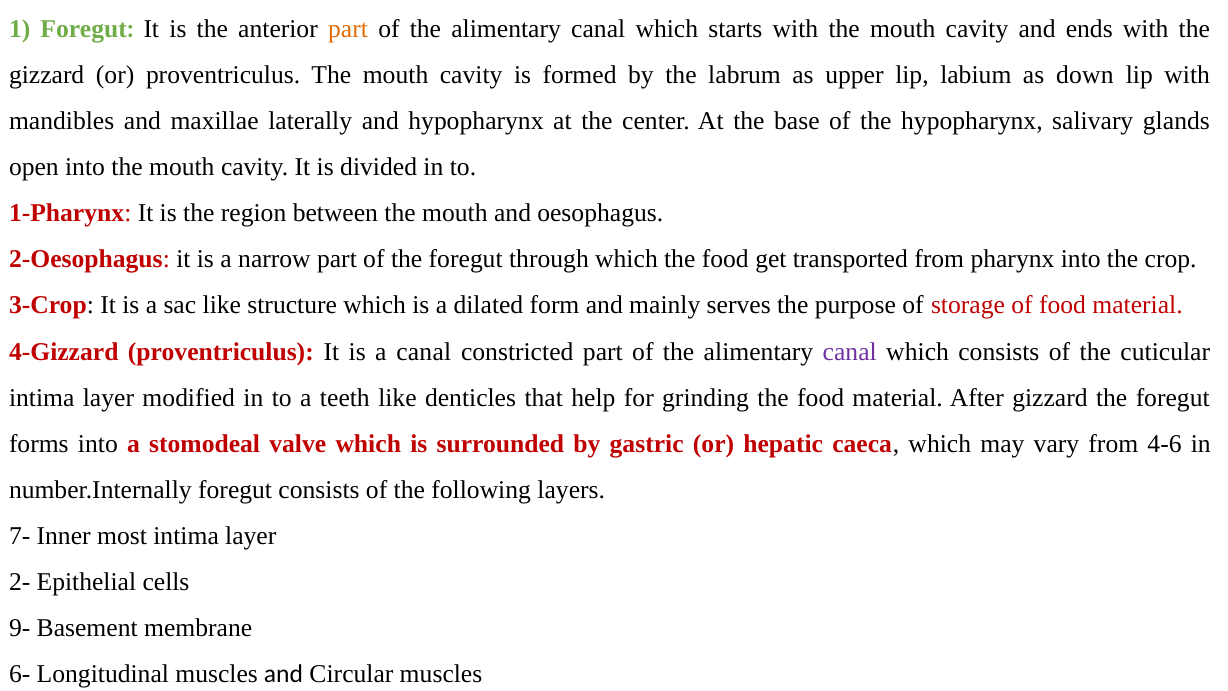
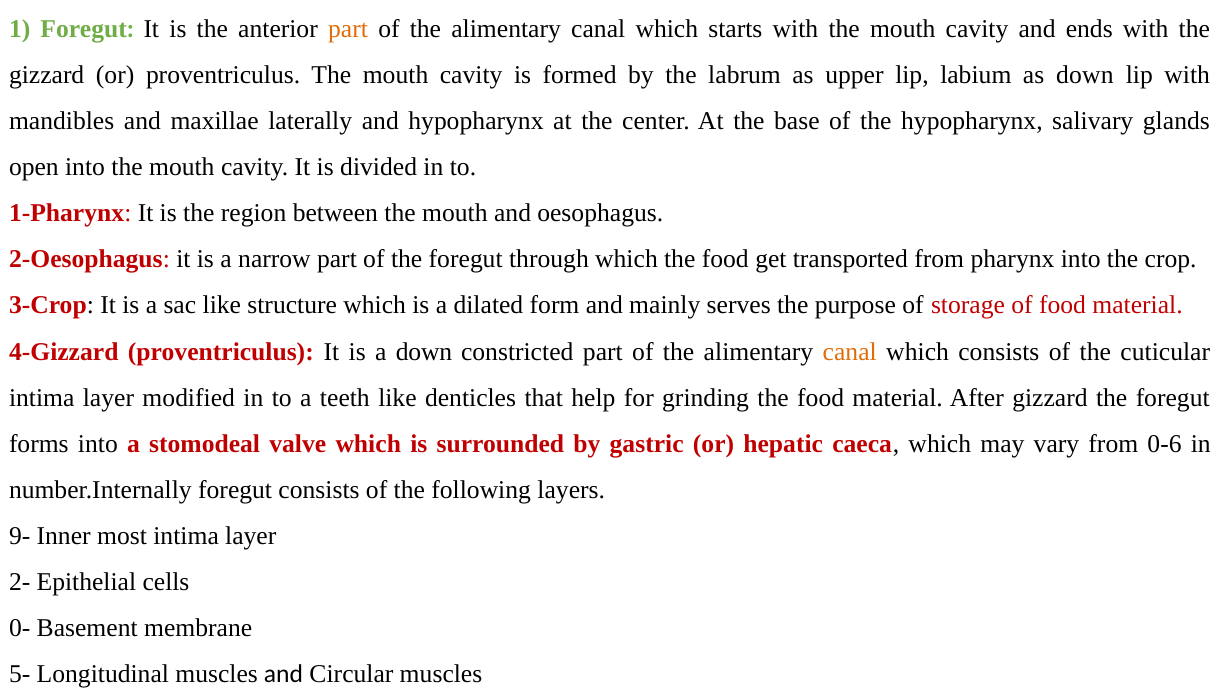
a canal: canal -> down
canal at (850, 351) colour: purple -> orange
4-6: 4-6 -> 0-6
7-: 7- -> 9-
9-: 9- -> 0-
6-: 6- -> 5-
